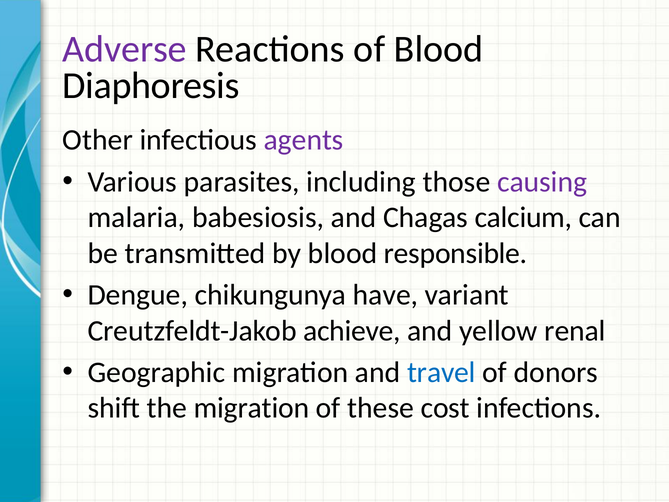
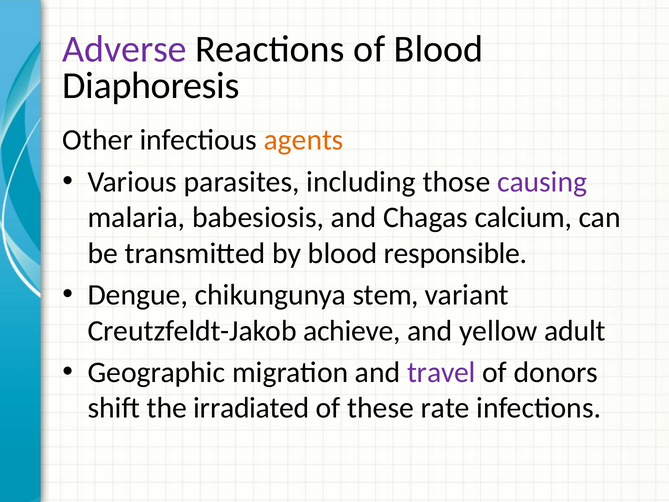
agents colour: purple -> orange
have: have -> stem
renal: renal -> adult
travel colour: blue -> purple
the migration: migration -> irradiated
cost: cost -> rate
